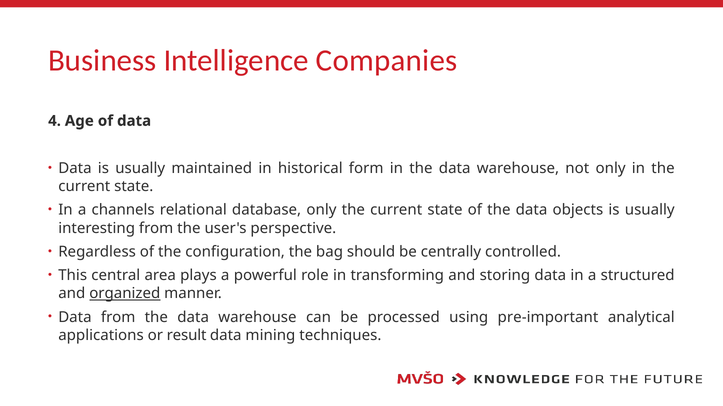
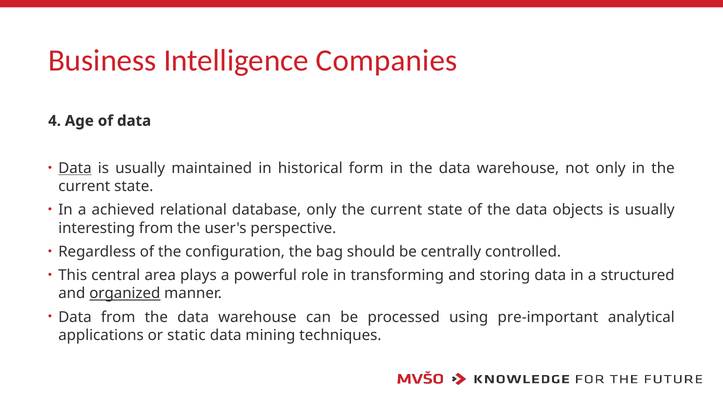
Data at (75, 169) underline: none -> present
channels: channels -> achieved
result: result -> static
